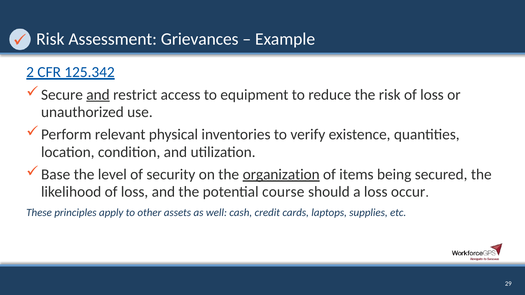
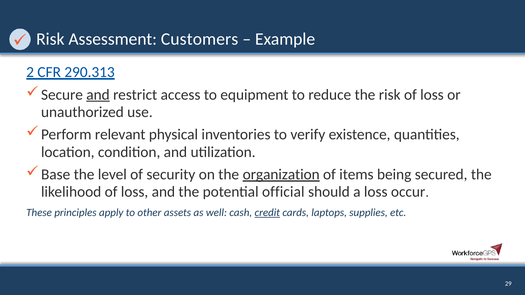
Grievances: Grievances -> Customers
125.342: 125.342 -> 290.313
course: course -> official
credit underline: none -> present
